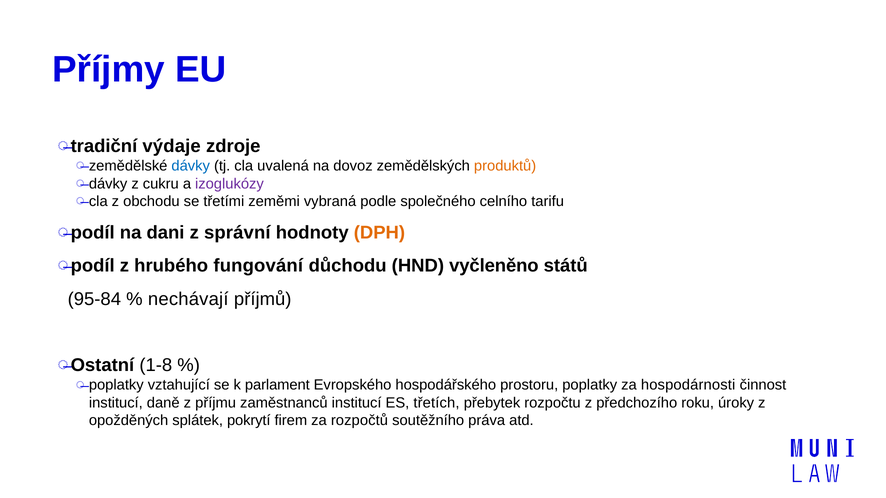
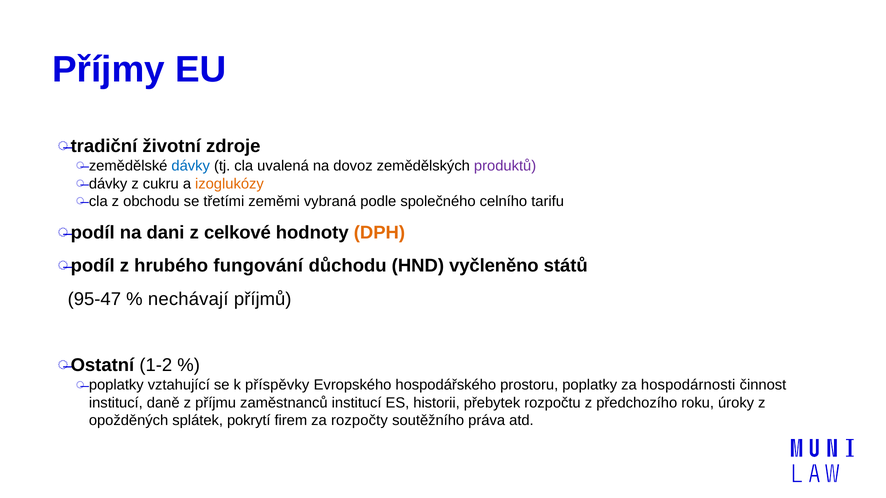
výdaje: výdaje -> životní
produktů colour: orange -> purple
izoglukózy colour: purple -> orange
správní: správní -> celkové
95-84: 95-84 -> 95-47
1-8: 1-8 -> 1-2
parlament: parlament -> příspěvky
třetích: třetích -> historii
rozpočtů: rozpočtů -> rozpočty
